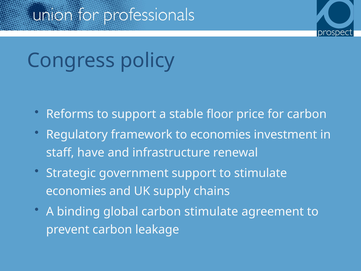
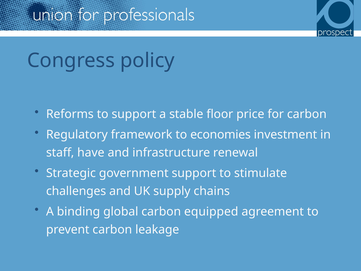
economies at (76, 191): economies -> challenges
carbon stimulate: stimulate -> equipped
